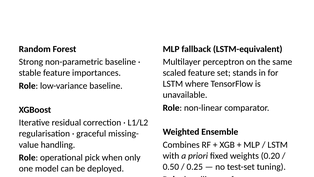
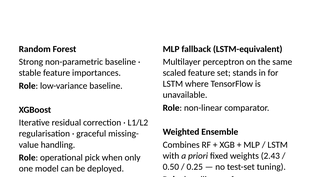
0.20: 0.20 -> 2.43
